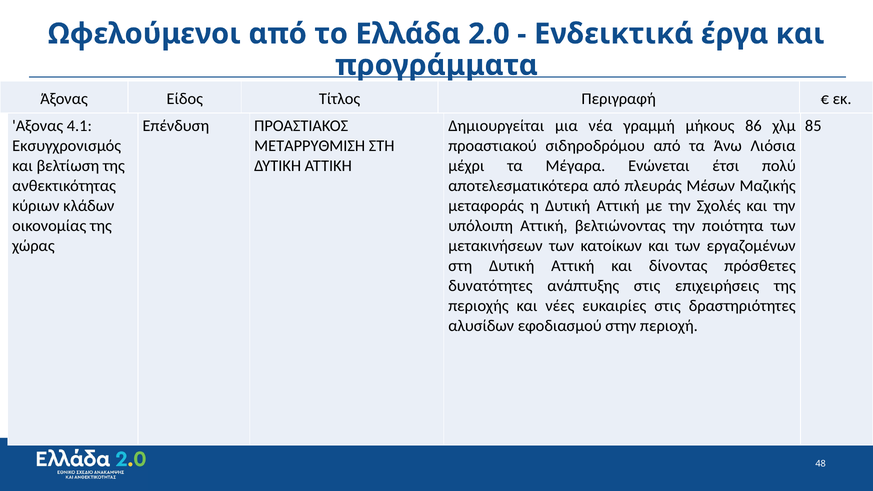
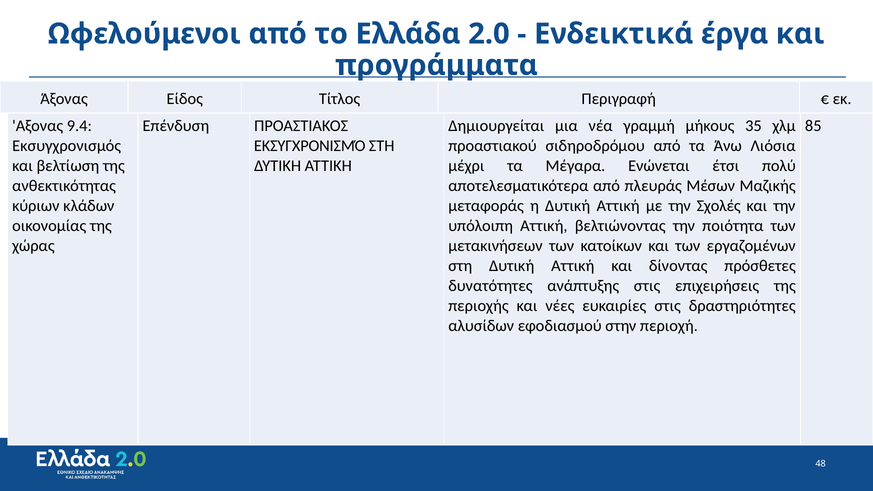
4.1: 4.1 -> 9.4
86: 86 -> 35
ΜΕΤΑΡΡΥΘΜΙΣΗ: ΜΕΤΑΡΡΥΘΜΙΣΗ -> ΕΚΣΥΓΧΡΟΝΙΣΜΌ
